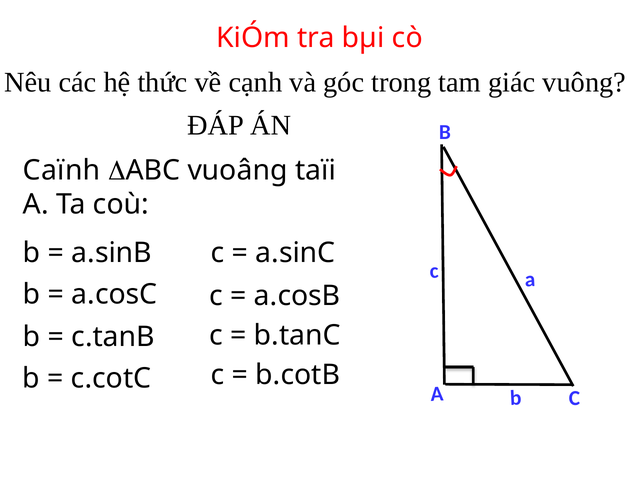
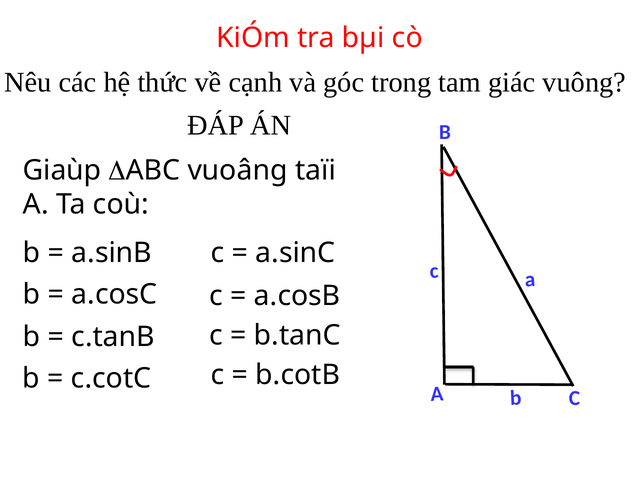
Caïnh: Caïnh -> Giaùp
